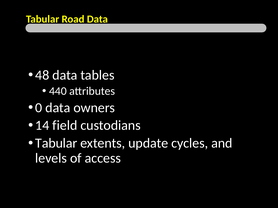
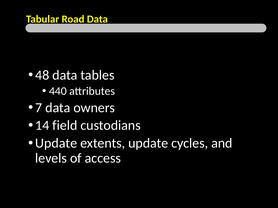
0: 0 -> 7
Tabular at (56, 143): Tabular -> Update
